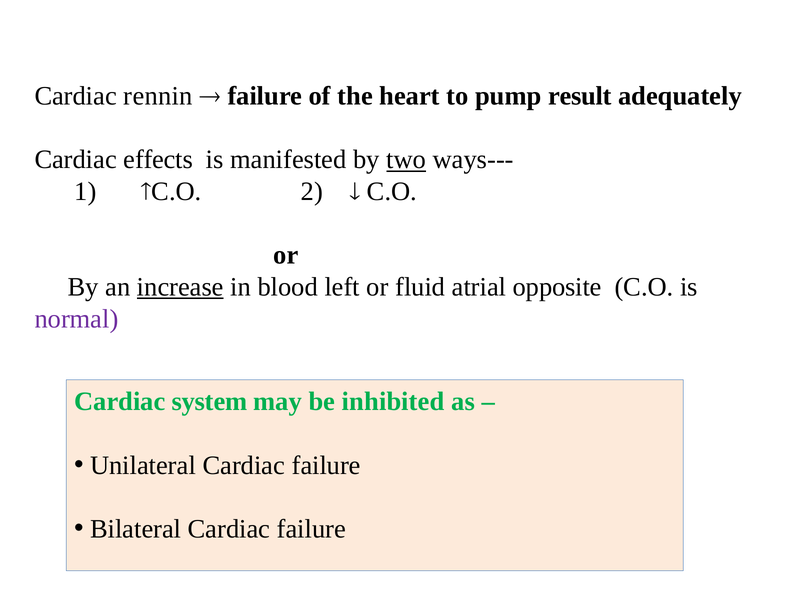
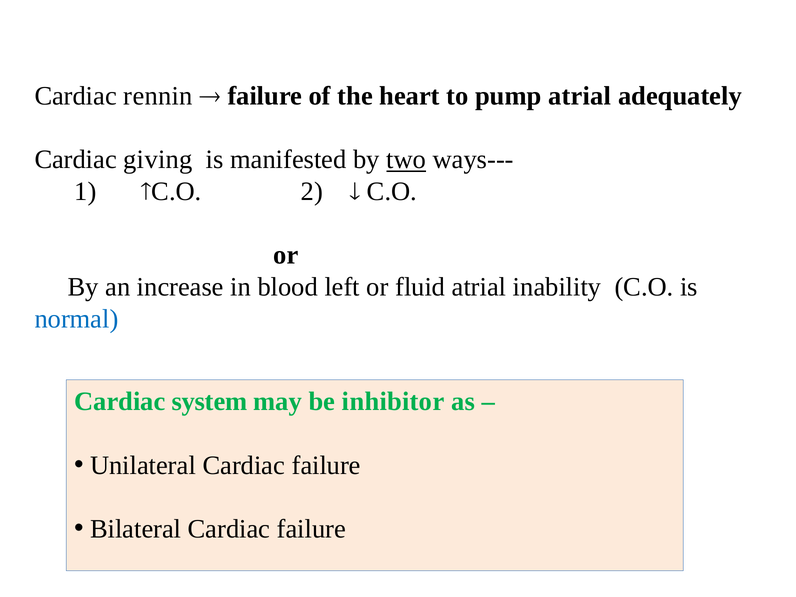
pump result: result -> atrial
effects: effects -> giving
increase underline: present -> none
opposite: opposite -> inability
normal colour: purple -> blue
inhibited: inhibited -> inhibitor
